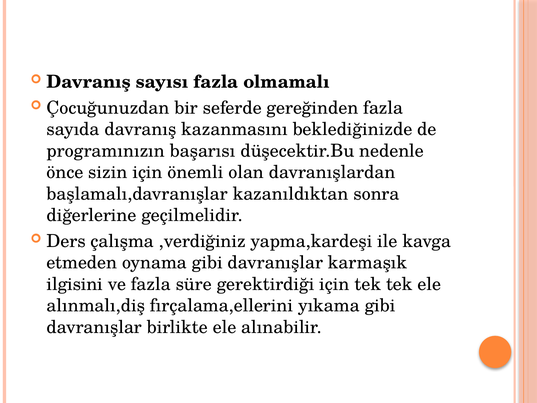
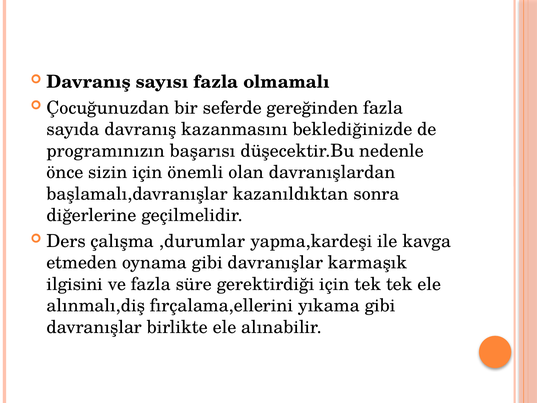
,verdiğiniz: ,verdiğiniz -> ,durumlar
